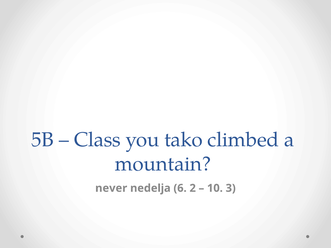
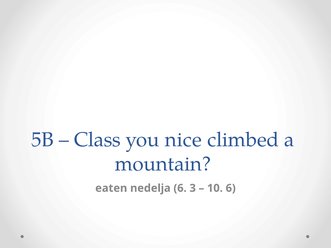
tako: tako -> nice
never: never -> eaten
2: 2 -> 3
10 3: 3 -> 6
